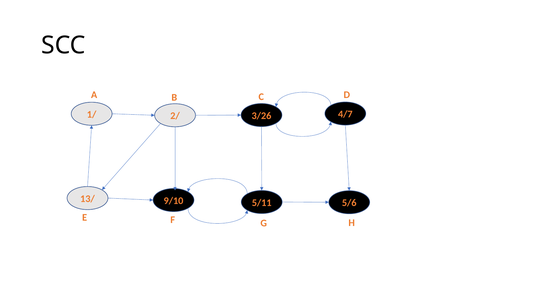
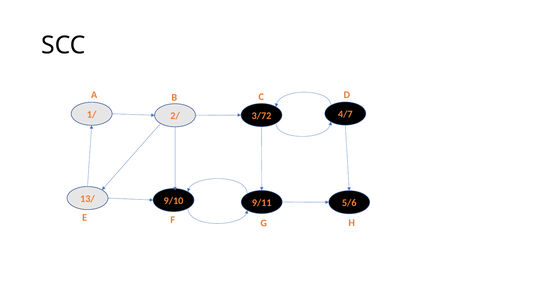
3/26: 3/26 -> 3/72
5/11: 5/11 -> 9/11
